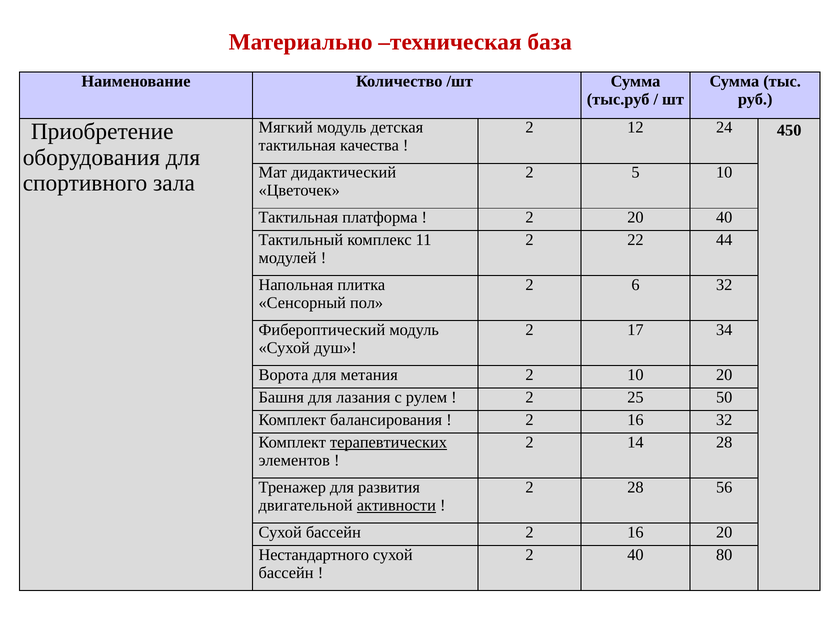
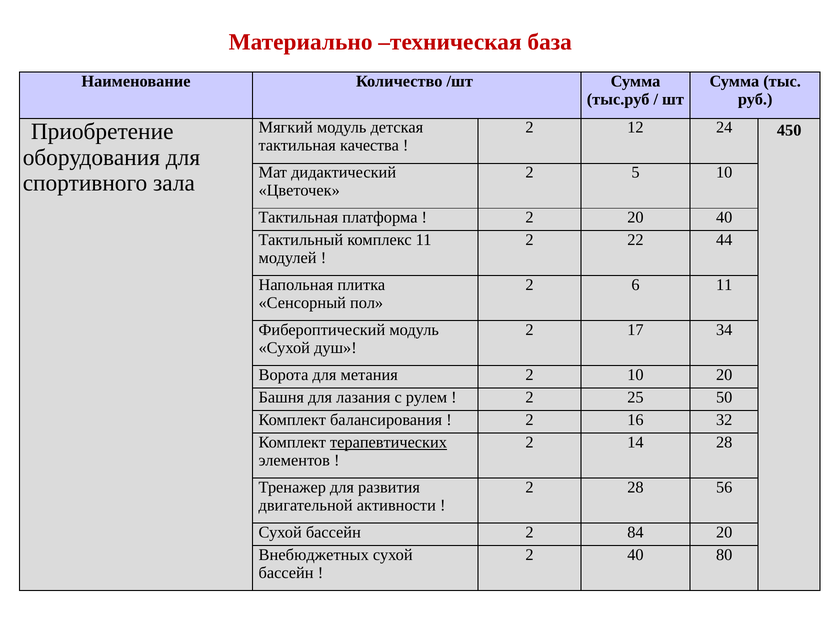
6 32: 32 -> 11
активности underline: present -> none
бассейн 2 16: 16 -> 84
Нестандартного: Нестандартного -> Внебюджетных
